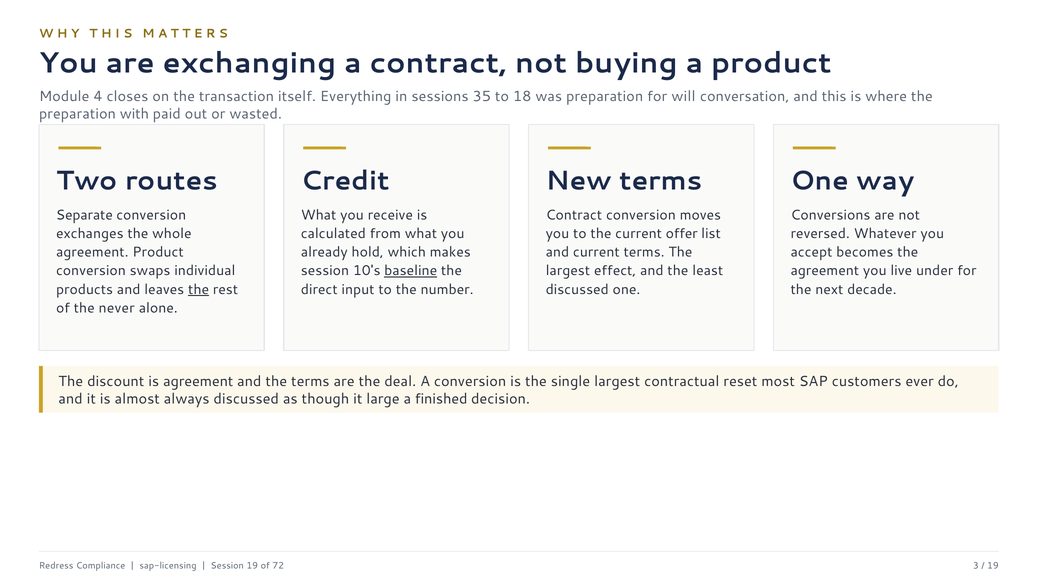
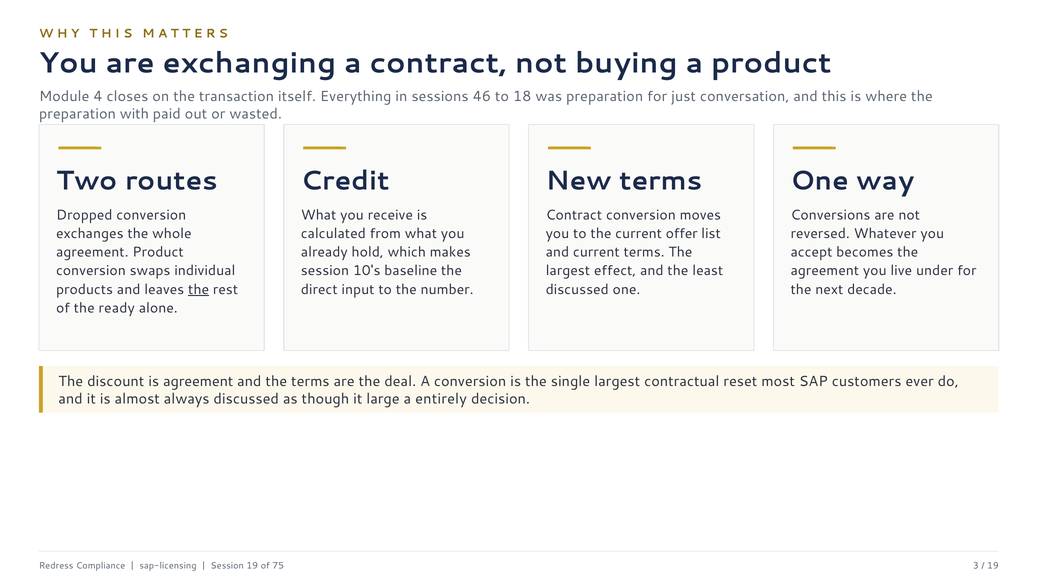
35: 35 -> 46
will: will -> just
Separate: Separate -> Dropped
baseline underline: present -> none
never: never -> ready
finished: finished -> entirely
72: 72 -> 75
